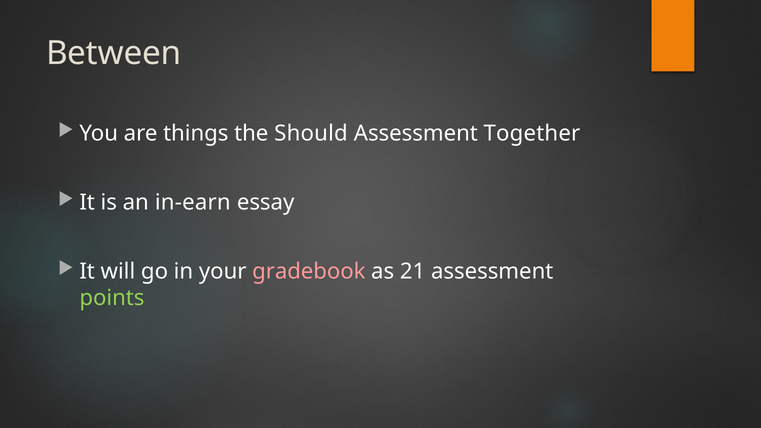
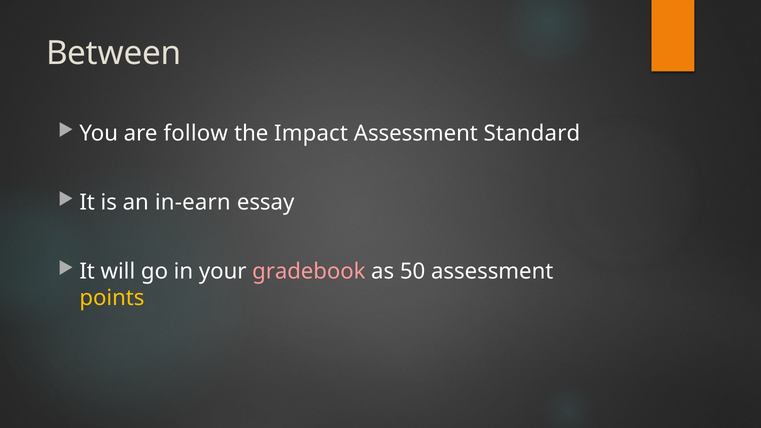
things: things -> follow
Should: Should -> Impact
Together: Together -> Standard
21: 21 -> 50
points colour: light green -> yellow
